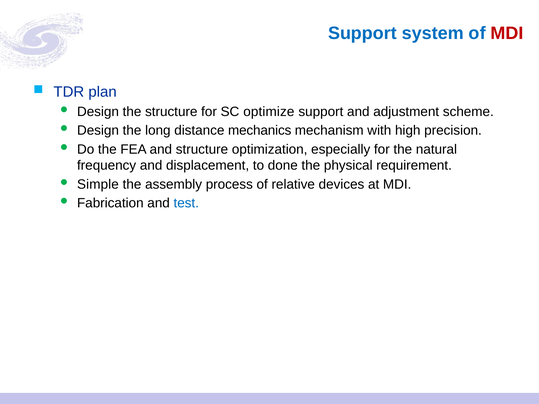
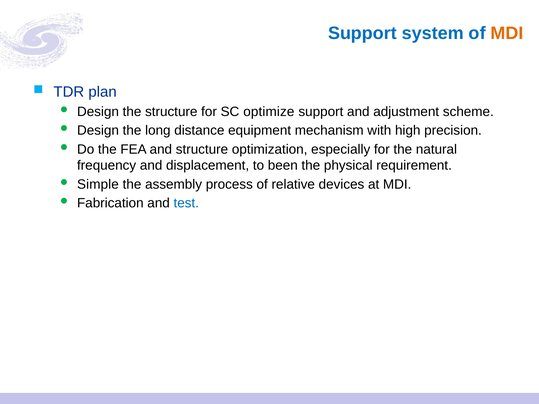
MDI at (507, 33) colour: red -> orange
mechanics: mechanics -> equipment
done: done -> been
